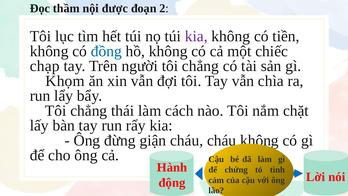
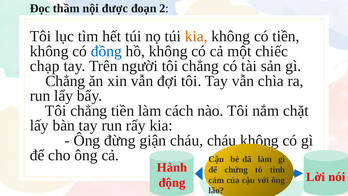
kia at (196, 36) colour: purple -> orange
Khọm at (65, 81): Khọm -> Chẳng
chẳng thái: thái -> tiền
